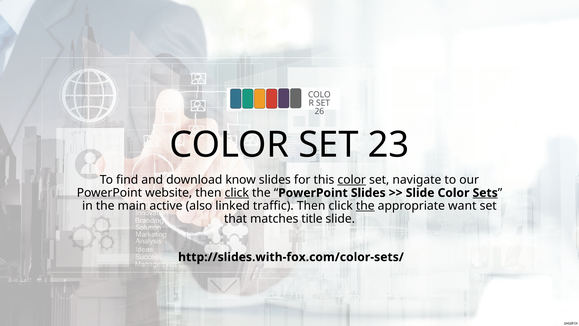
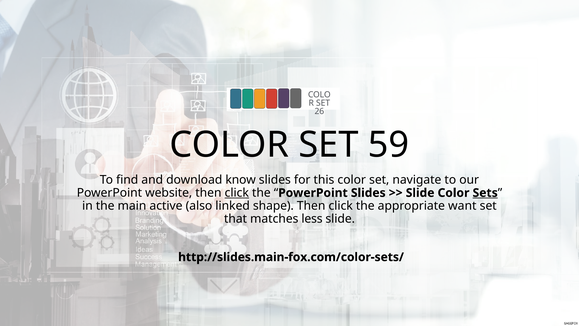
23: 23 -> 59
color at (352, 180) underline: present -> none
traffic: traffic -> shape
the at (365, 206) underline: present -> none
title: title -> less
http://slides.with-fox.com/color-sets/: http://slides.with-fox.com/color-sets/ -> http://slides.main-fox.com/color-sets/
